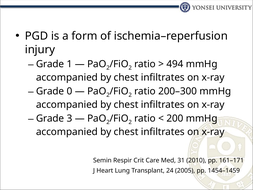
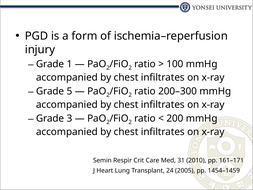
494: 494 -> 100
0: 0 -> 5
